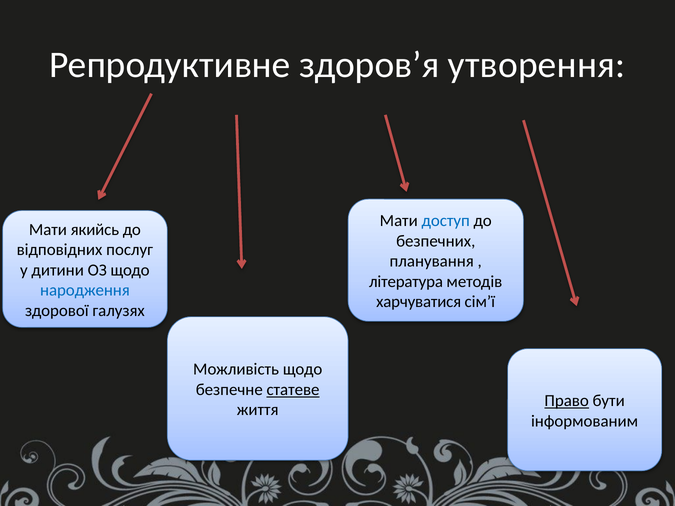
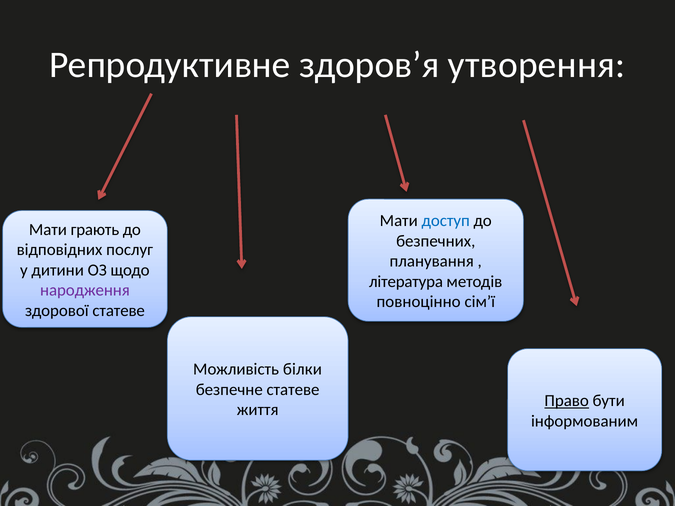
якийсь: якийсь -> грають
народження colour: blue -> purple
харчуватися: харчуватися -> повноцінно
здорової галузях: галузях -> статеве
Можливість щодо: щодо -> білки
статеве at (293, 390) underline: present -> none
